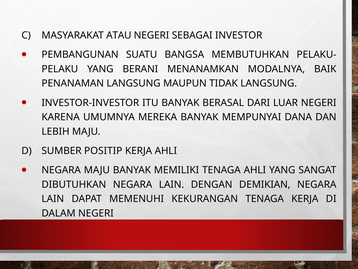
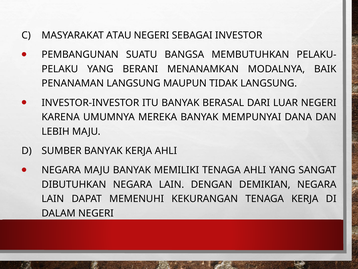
SUMBER POSITIP: POSITIP -> BANYAK
